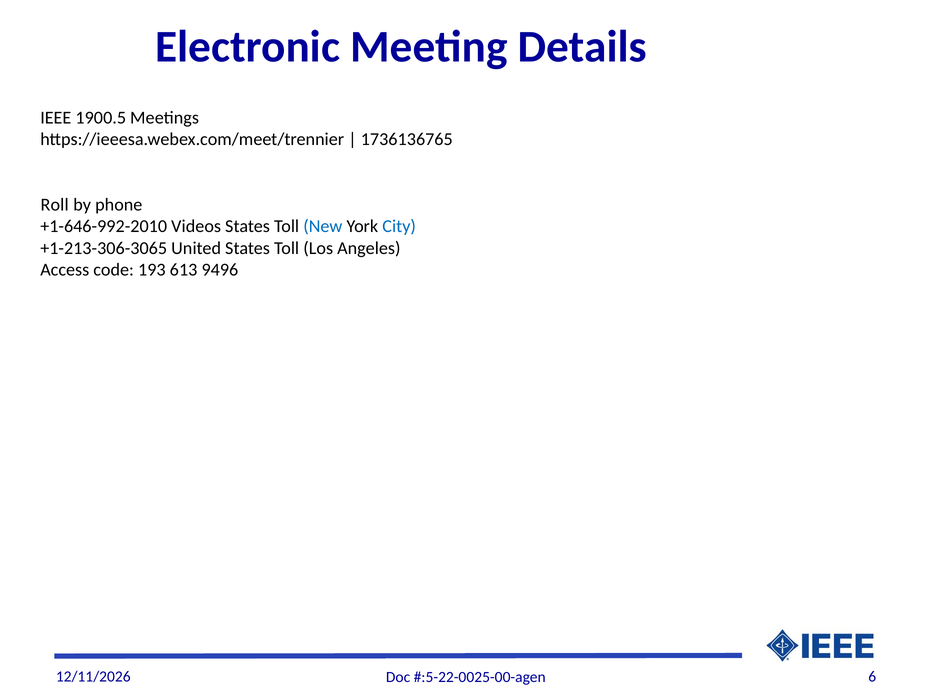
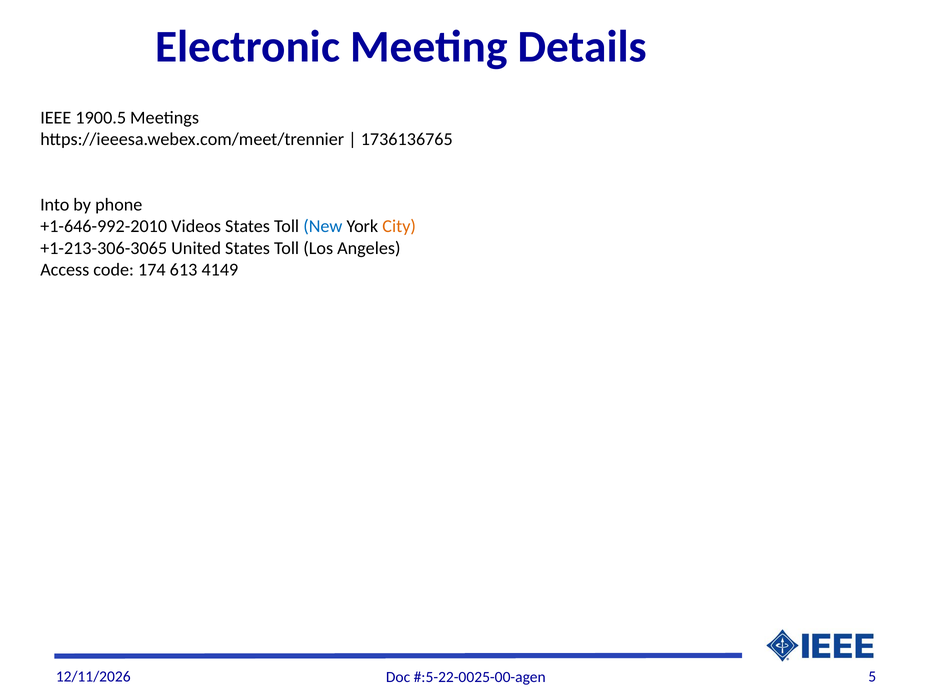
Roll: Roll -> Into
City colour: blue -> orange
193: 193 -> 174
9496: 9496 -> 4149
6: 6 -> 5
